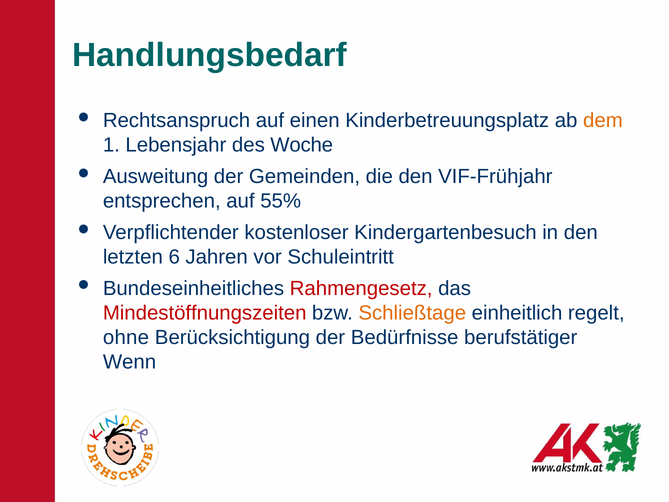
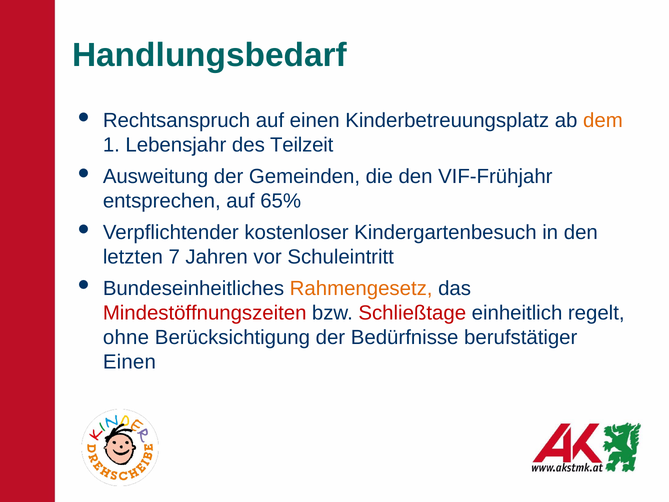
Woche: Woche -> Teilzeit
55%: 55% -> 65%
6: 6 -> 7
Rahmengesetz colour: red -> orange
Schließtage colour: orange -> red
Wenn at (130, 362): Wenn -> Einen
